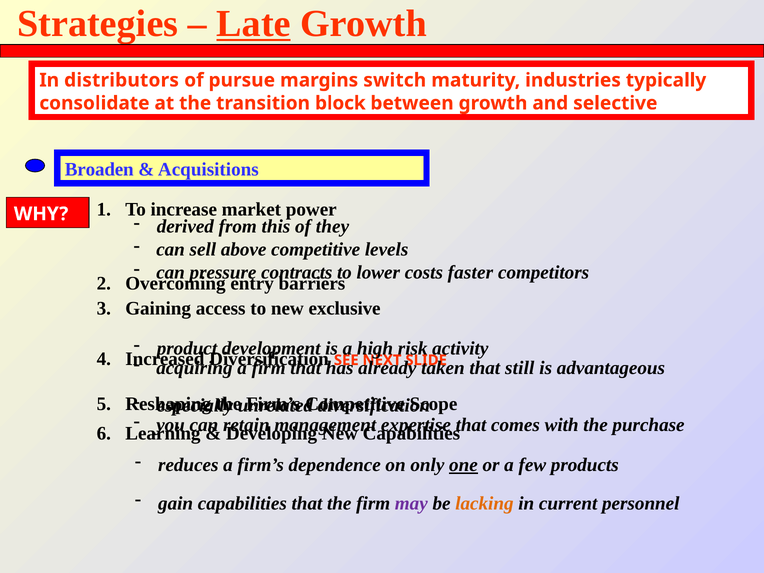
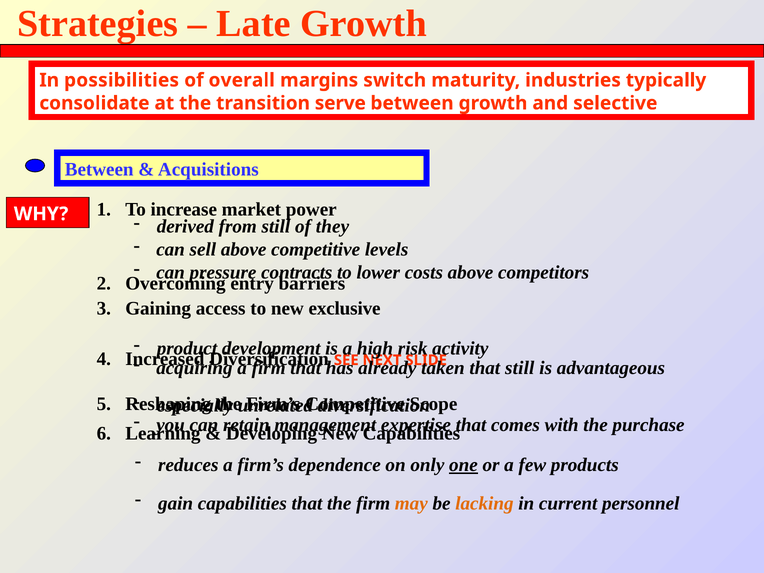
Late underline: present -> none
distributors: distributors -> possibilities
pursue: pursue -> overall
block: block -> serve
Broaden at (99, 169): Broaden -> Between
from this: this -> still
costs faster: faster -> above
may colour: purple -> orange
